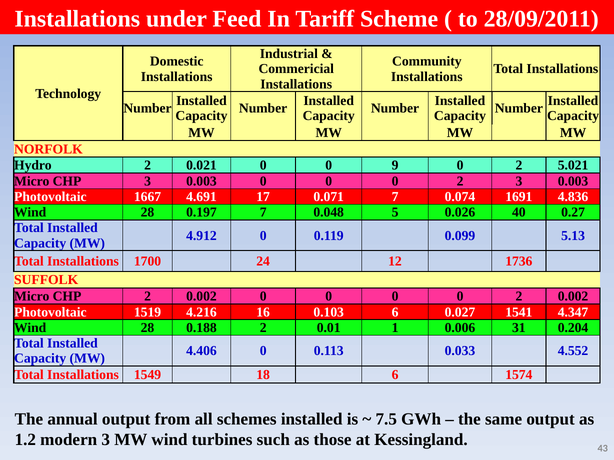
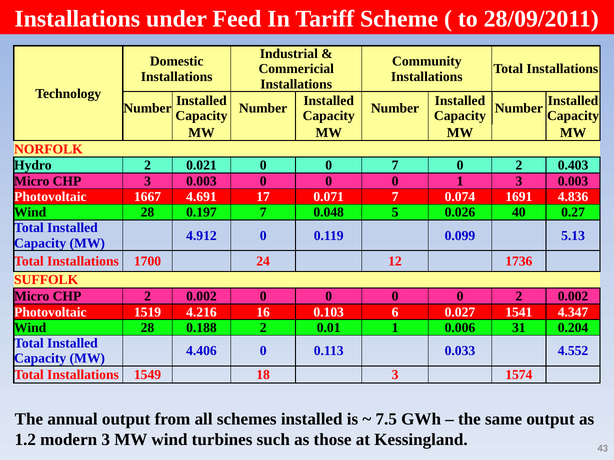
0 9: 9 -> 7
5.021: 5.021 -> 0.403
2 at (460, 181): 2 -> 1
18 6: 6 -> 3
